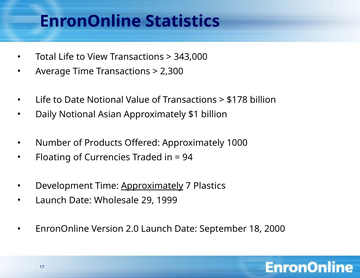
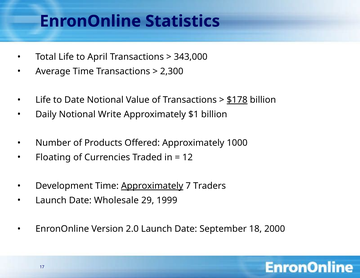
View: View -> April
$178 underline: none -> present
Asian: Asian -> Write
94: 94 -> 12
Plastics: Plastics -> Traders
